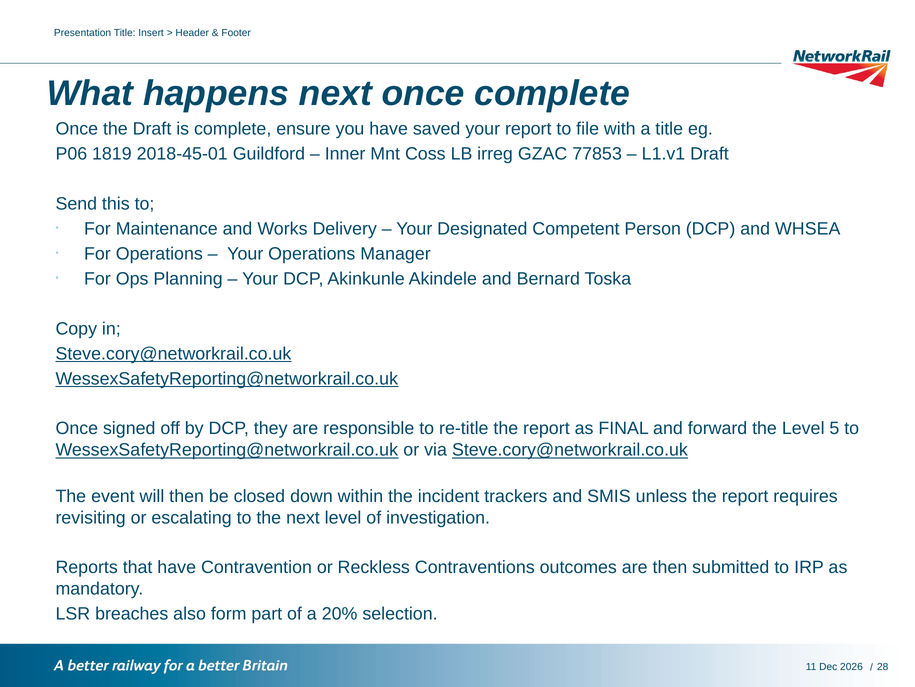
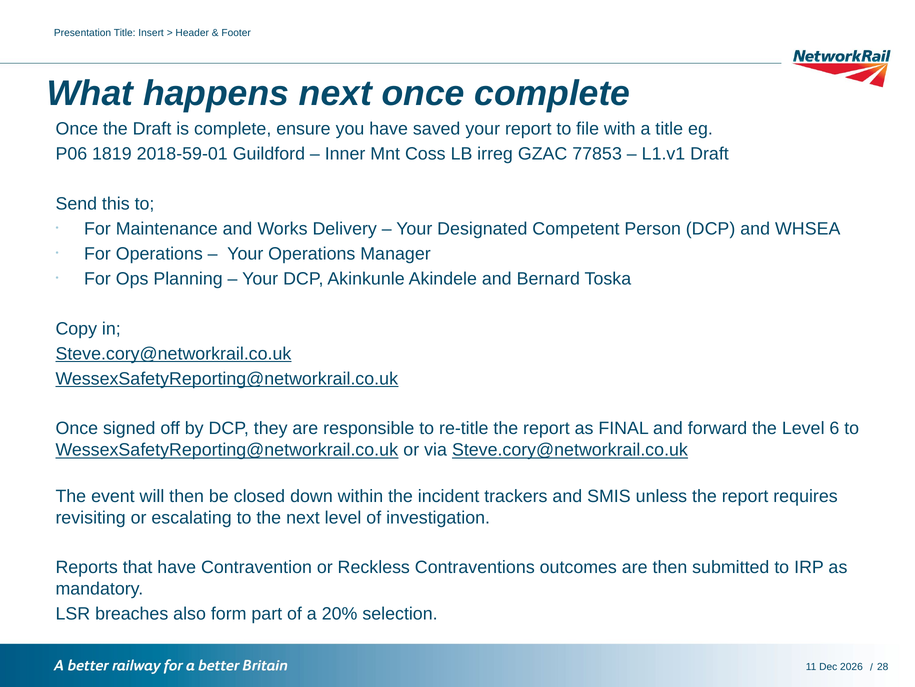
2018-45-01: 2018-45-01 -> 2018-59-01
5: 5 -> 6
